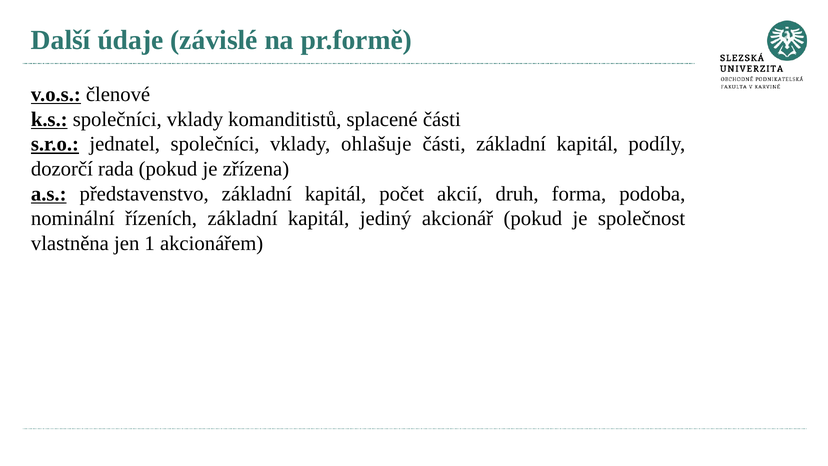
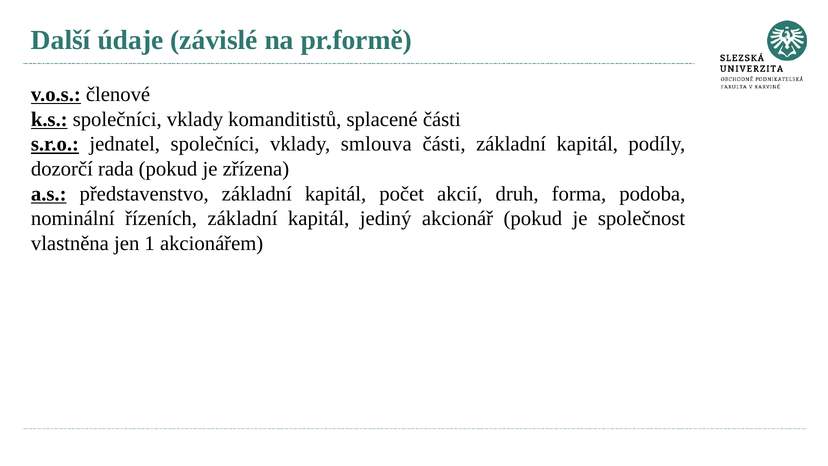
ohlašuje: ohlašuje -> smlouva
